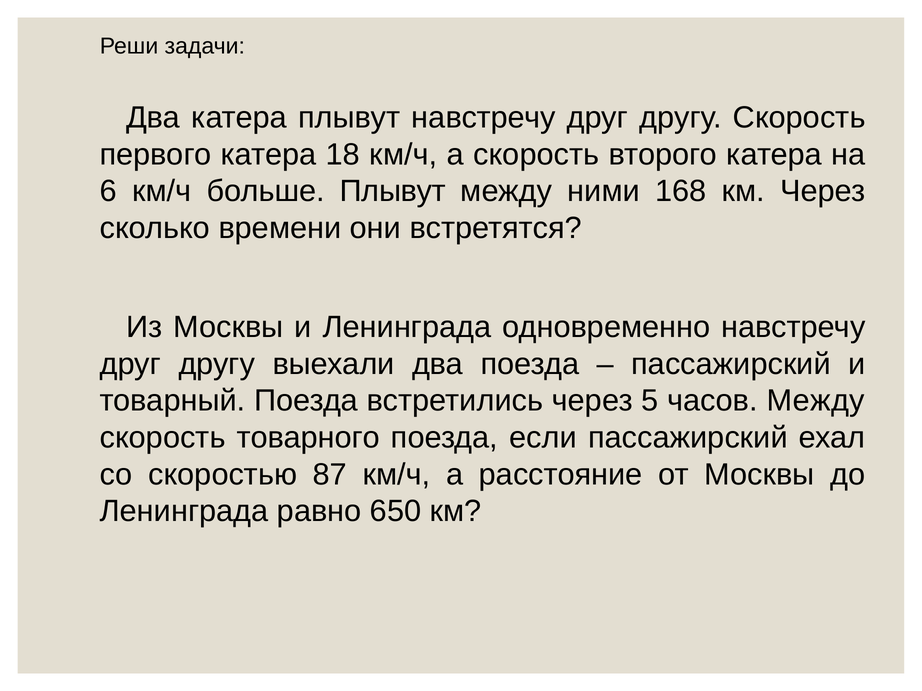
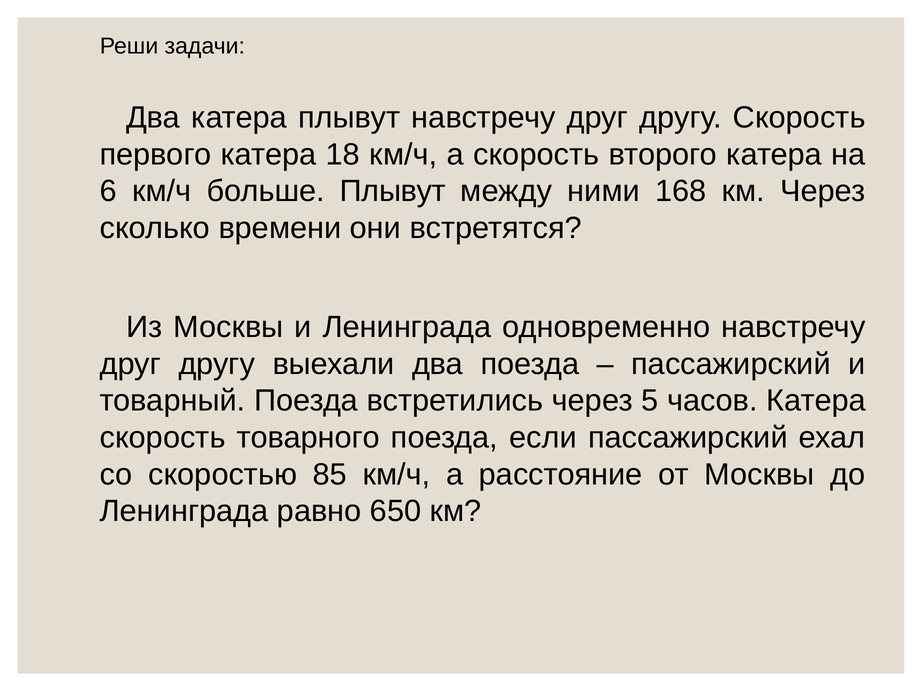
часов Между: Между -> Катера
87: 87 -> 85
